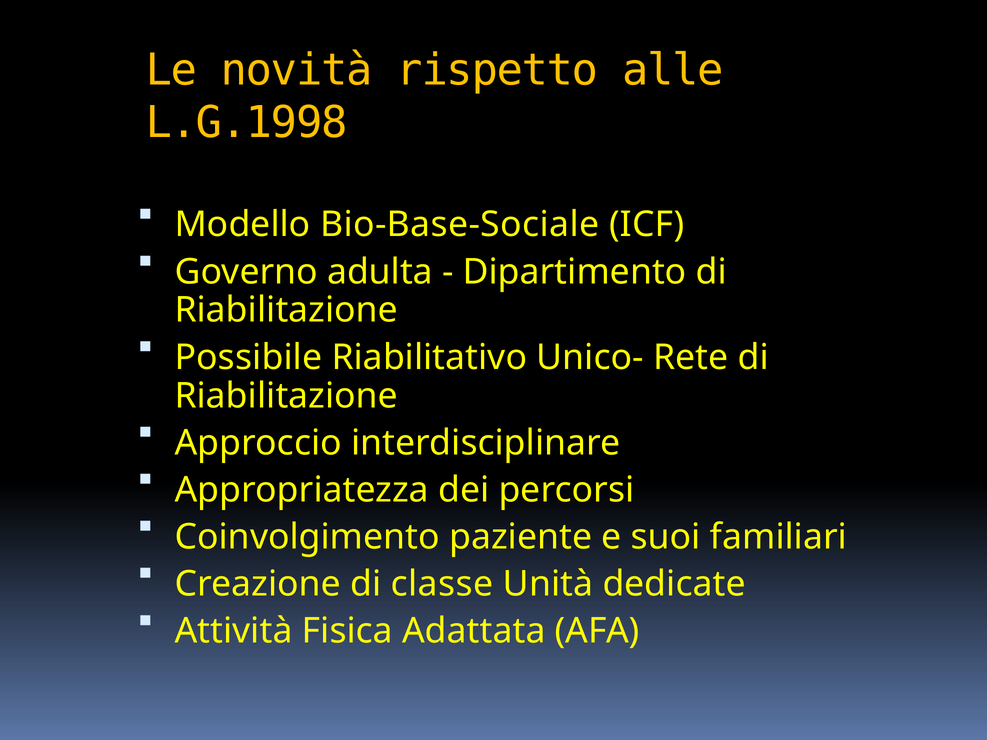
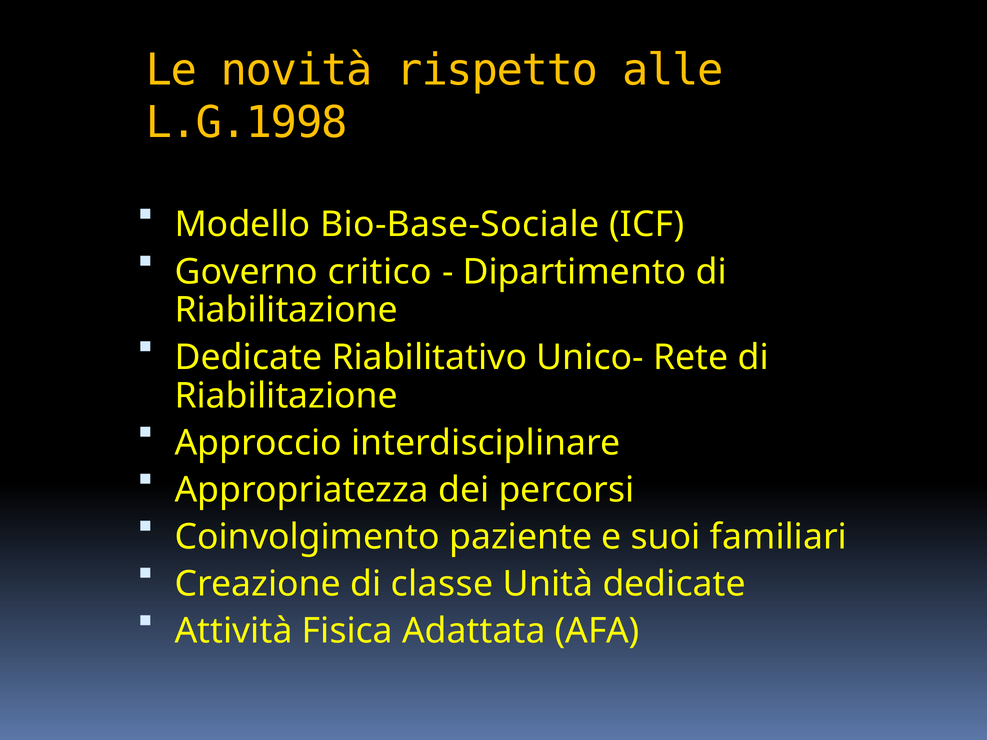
adulta: adulta -> critico
Possibile at (248, 357): Possibile -> Dedicate
